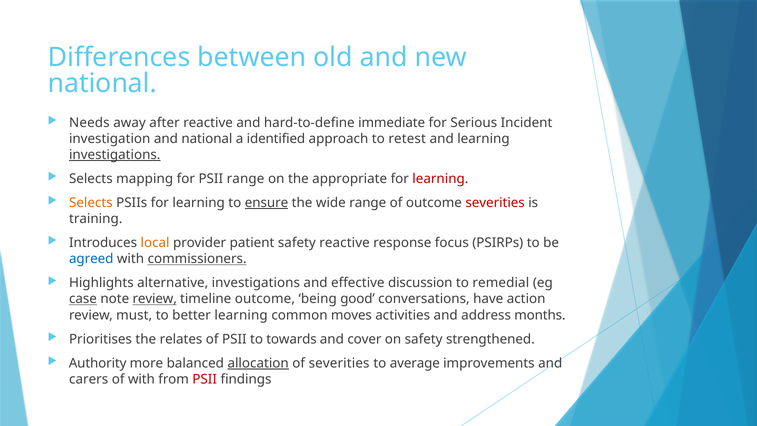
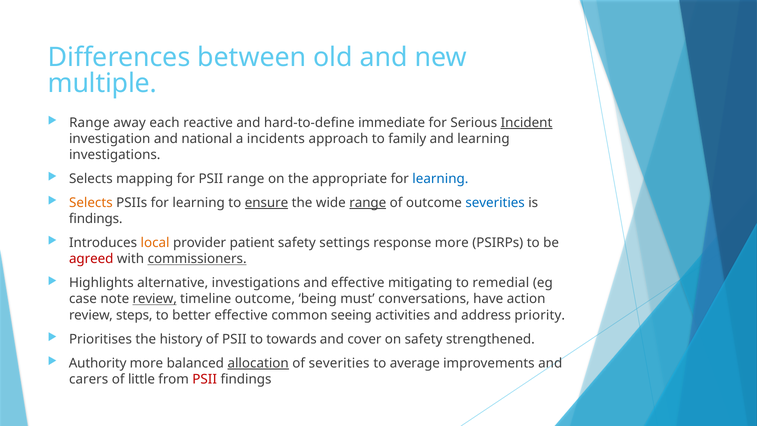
national at (102, 83): national -> multiple
Needs at (89, 123): Needs -> Range
after: after -> each
Incident underline: none -> present
identified: identified -> incidents
retest: retest -> family
investigations at (115, 155) underline: present -> none
learning at (440, 179) colour: red -> blue
range at (368, 203) underline: none -> present
severities at (495, 203) colour: red -> blue
training at (96, 219): training -> findings
safety reactive: reactive -> settings
response focus: focus -> more
agreed colour: blue -> red
discussion: discussion -> mitigating
case underline: present -> none
good: good -> must
must: must -> steps
better learning: learning -> effective
moves: moves -> seeing
months: months -> priority
relates: relates -> history
of with: with -> little
